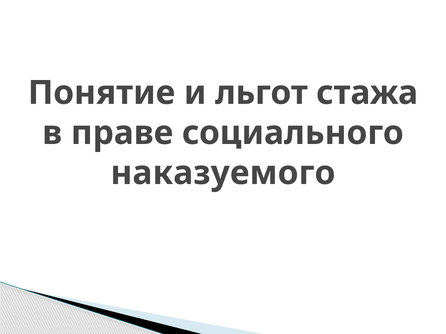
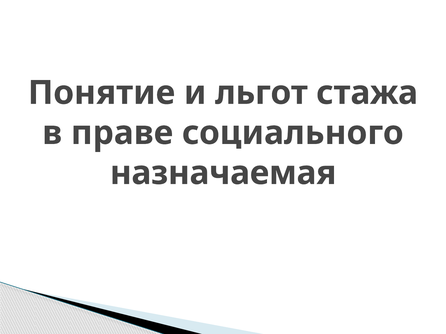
наказуемого: наказуемого -> назначаемая
